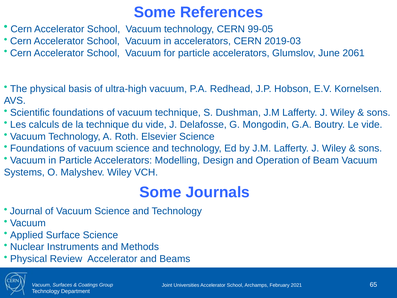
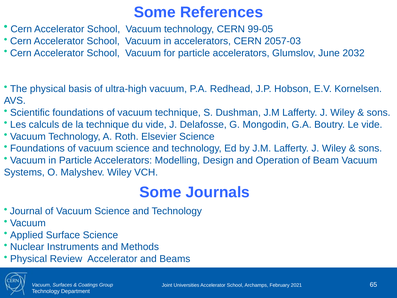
2019-03: 2019-03 -> 2057-03
2061: 2061 -> 2032
